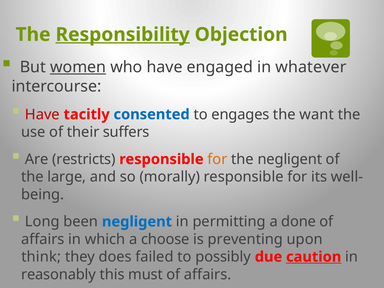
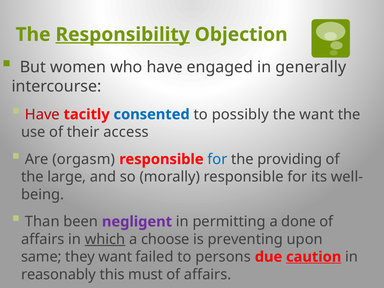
women underline: present -> none
whatever: whatever -> generally
engages: engages -> possibly
suffers: suffers -> access
restricts: restricts -> orgasm
for at (217, 159) colour: orange -> blue
the negligent: negligent -> providing
Long: Long -> Than
negligent at (137, 222) colour: blue -> purple
which underline: none -> present
think: think -> same
they does: does -> want
possibly: possibly -> persons
